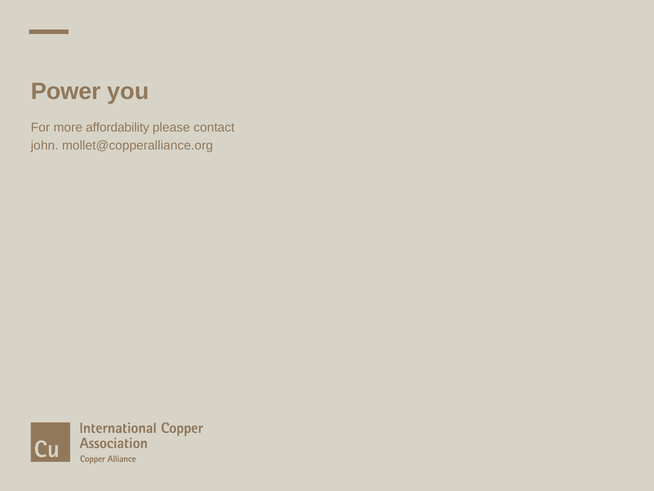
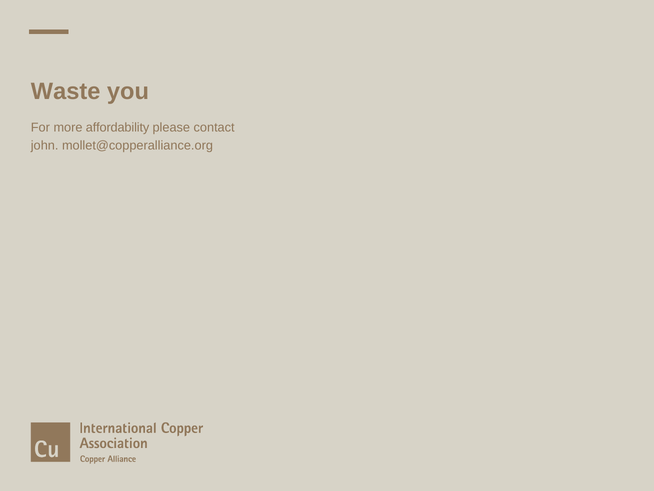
Power: Power -> Waste
